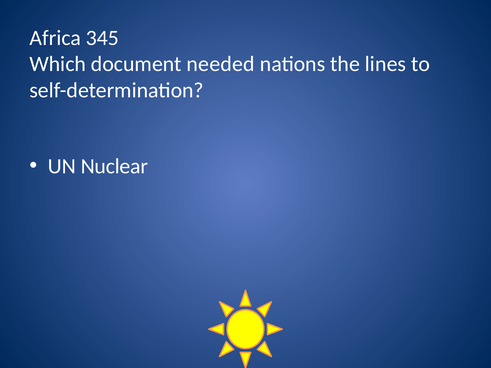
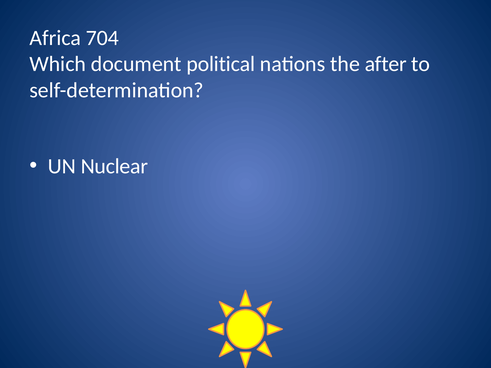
345: 345 -> 704
needed: needed -> political
lines: lines -> after
